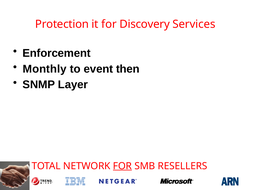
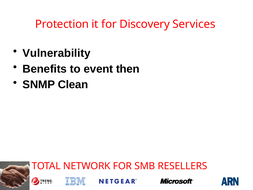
Enforcement: Enforcement -> Vulnerability
Monthly: Monthly -> Benefits
Layer: Layer -> Clean
FOR at (122, 166) underline: present -> none
